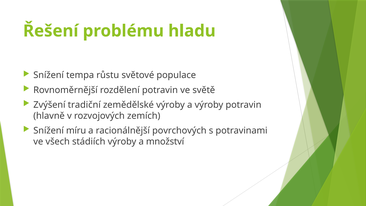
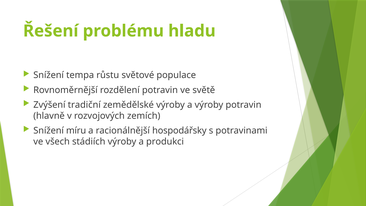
povrchových: povrchových -> hospodářsky
množství: množství -> produkci
